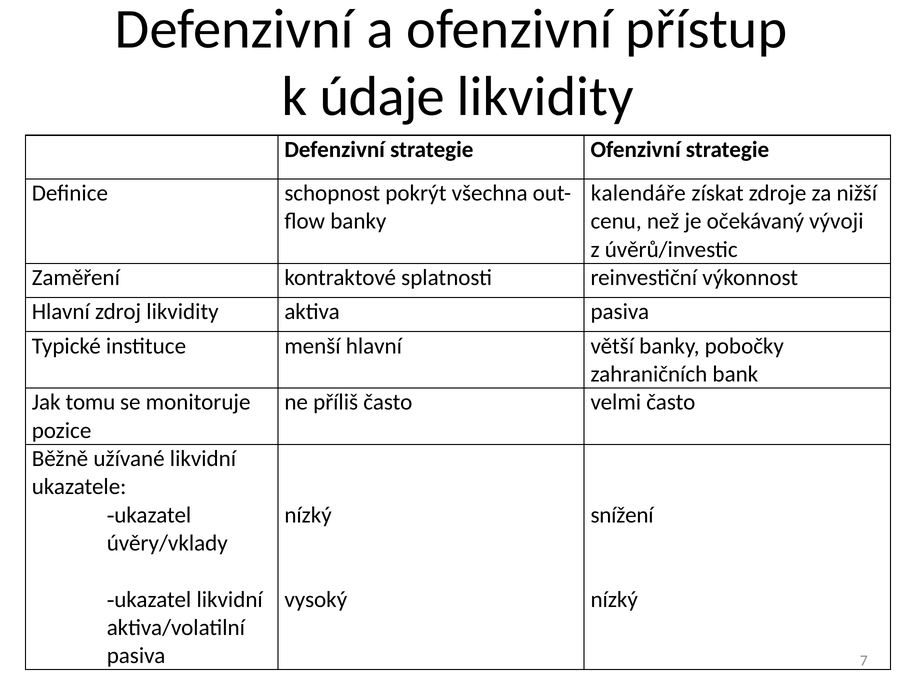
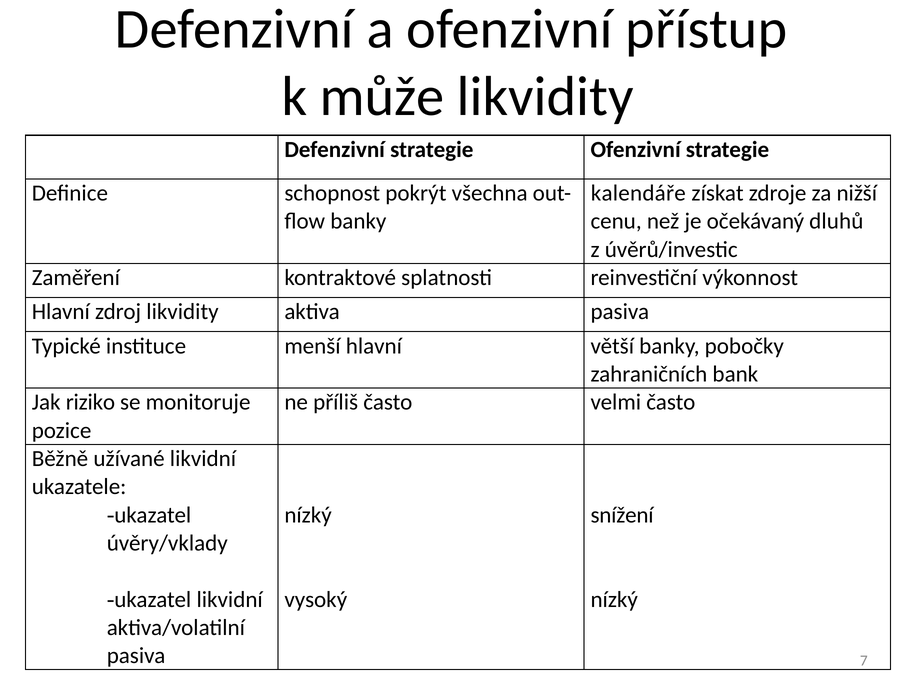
údaje: údaje -> může
vývoji: vývoji -> dluhů
tomu: tomu -> riziko
